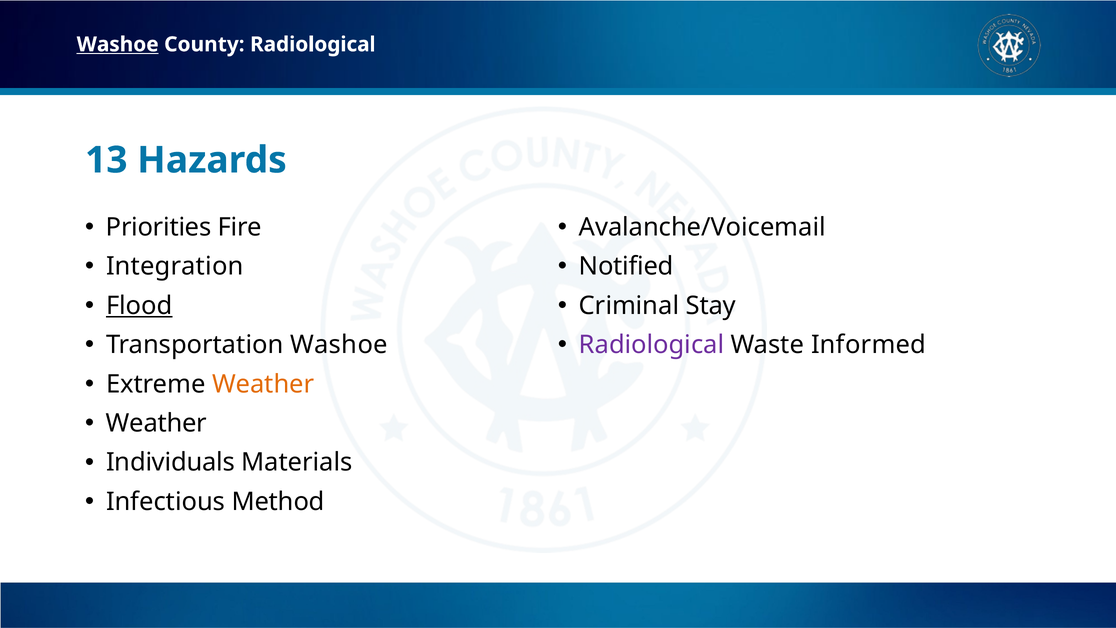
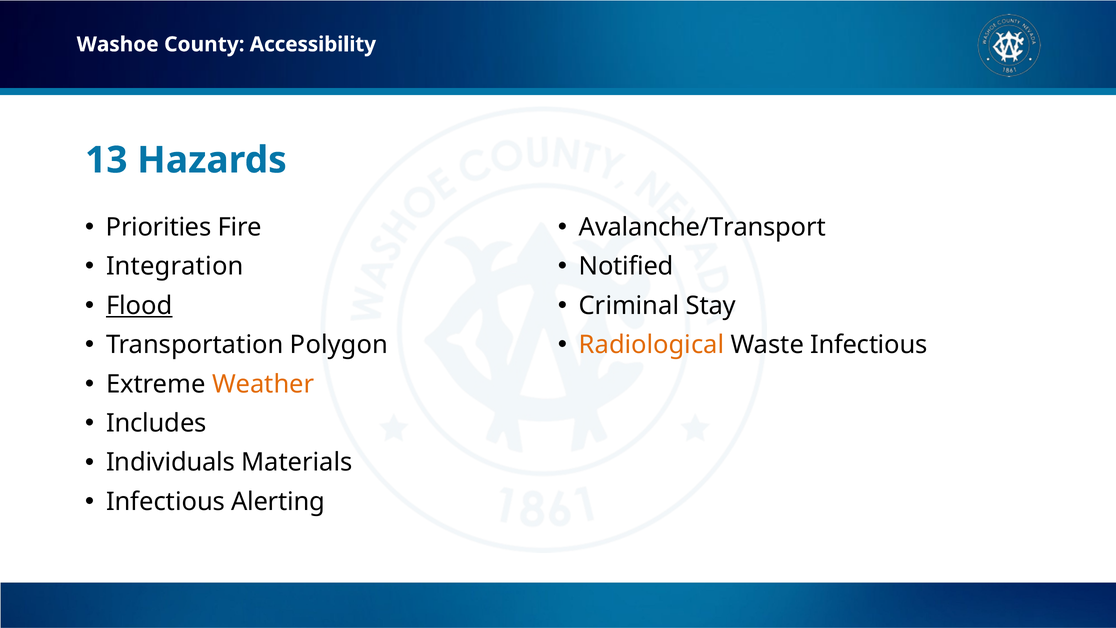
Washoe at (118, 44) underline: present -> none
County Radiological: Radiological -> Accessibility
Avalanche/Voicemail: Avalanche/Voicemail -> Avalanche/Transport
Transportation Washoe: Washoe -> Polygon
Radiological at (652, 345) colour: purple -> orange
Waste Informed: Informed -> Infectious
Weather at (156, 423): Weather -> Includes
Method: Method -> Alerting
